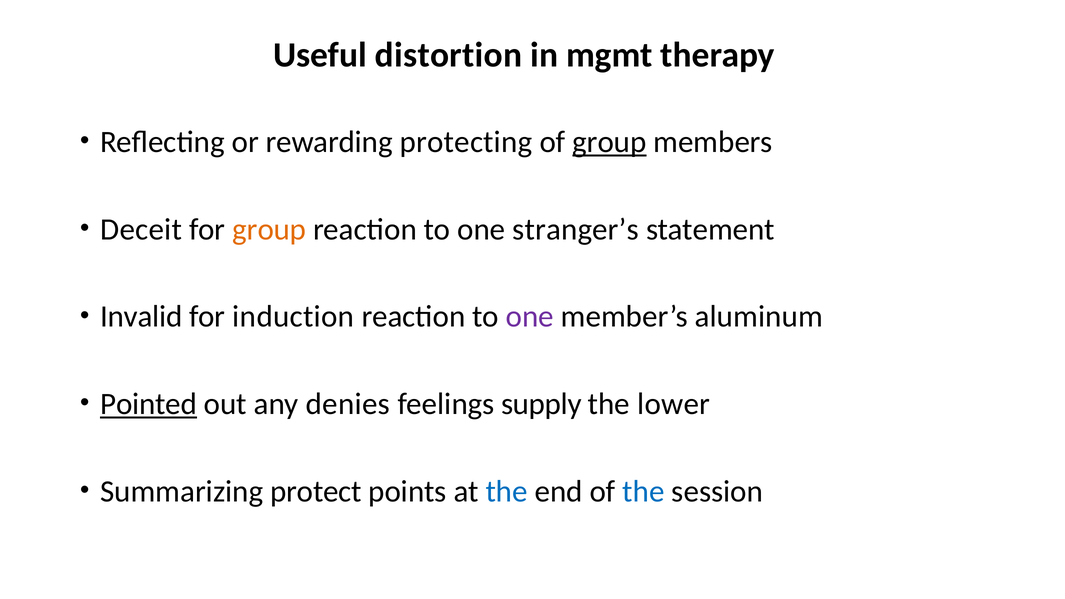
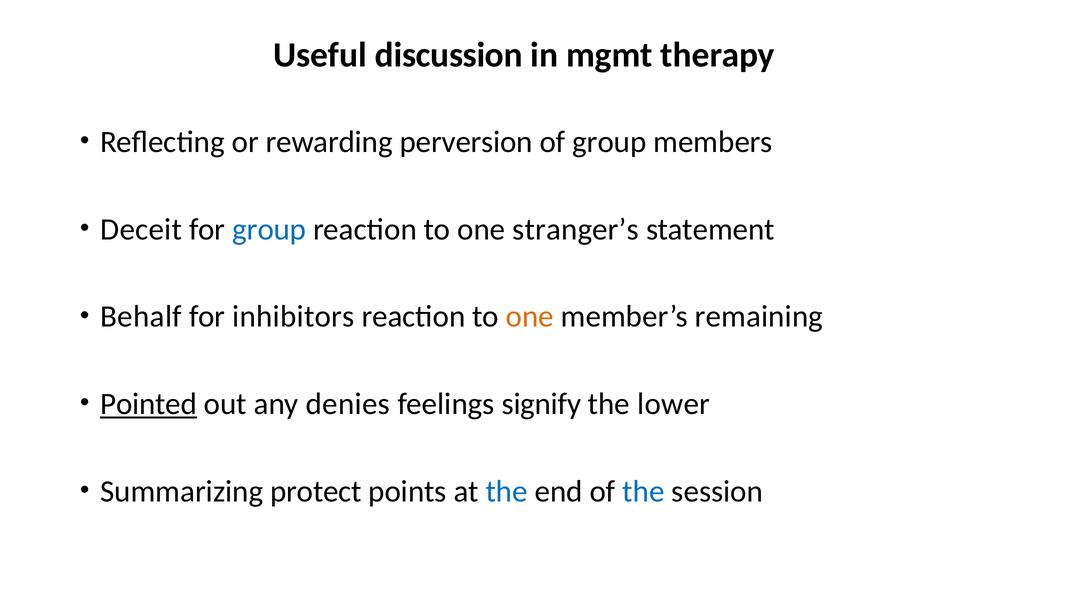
distortion: distortion -> discussion
protecting: protecting -> perversion
group at (609, 142) underline: present -> none
group at (269, 229) colour: orange -> blue
Invalid: Invalid -> Behalf
induction: induction -> inhibitors
one at (530, 317) colour: purple -> orange
aluminum: aluminum -> remaining
supply: supply -> signify
